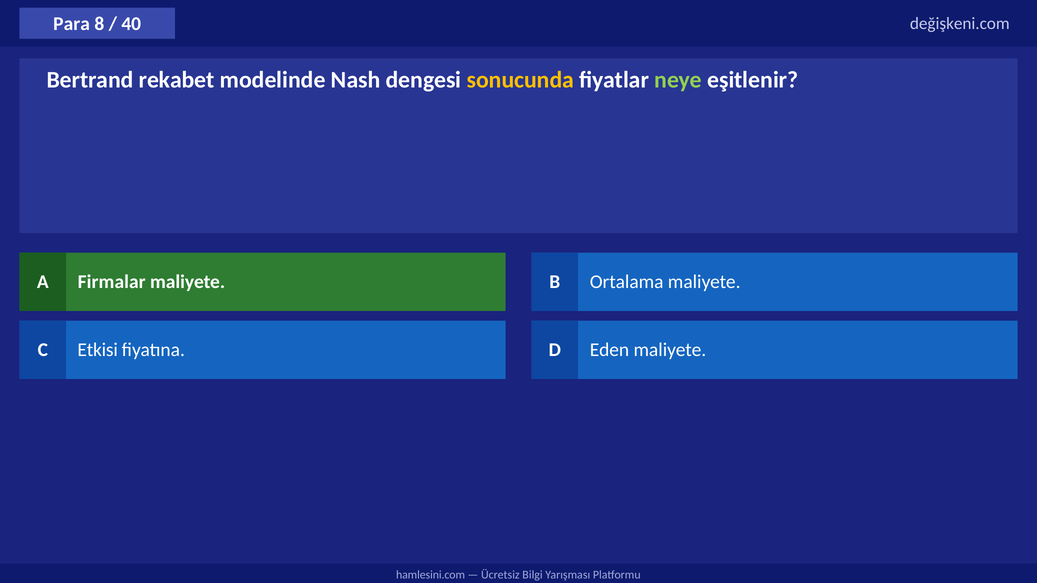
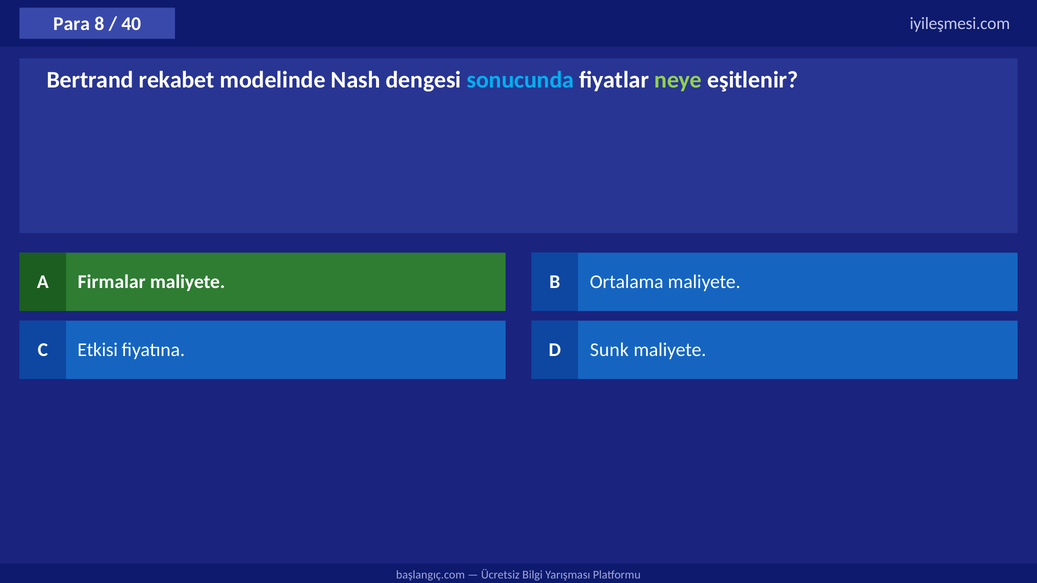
değişkeni.com: değişkeni.com -> iyileşmesi.com
sonucunda colour: yellow -> light blue
Eden: Eden -> Sunk
hamlesini.com: hamlesini.com -> başlangıç.com
